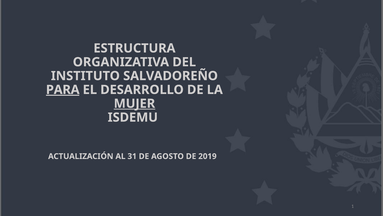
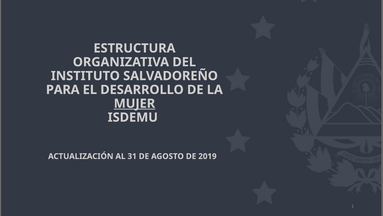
PARA underline: present -> none
